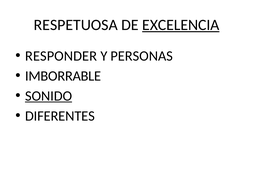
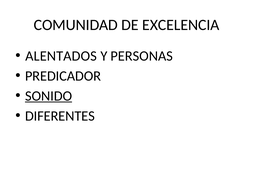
RESPETUOSA: RESPETUOSA -> COMUNIDAD
EXCELENCIA underline: present -> none
RESPONDER: RESPONDER -> ALENTADOS
IMBORRABLE: IMBORRABLE -> PREDICADOR
